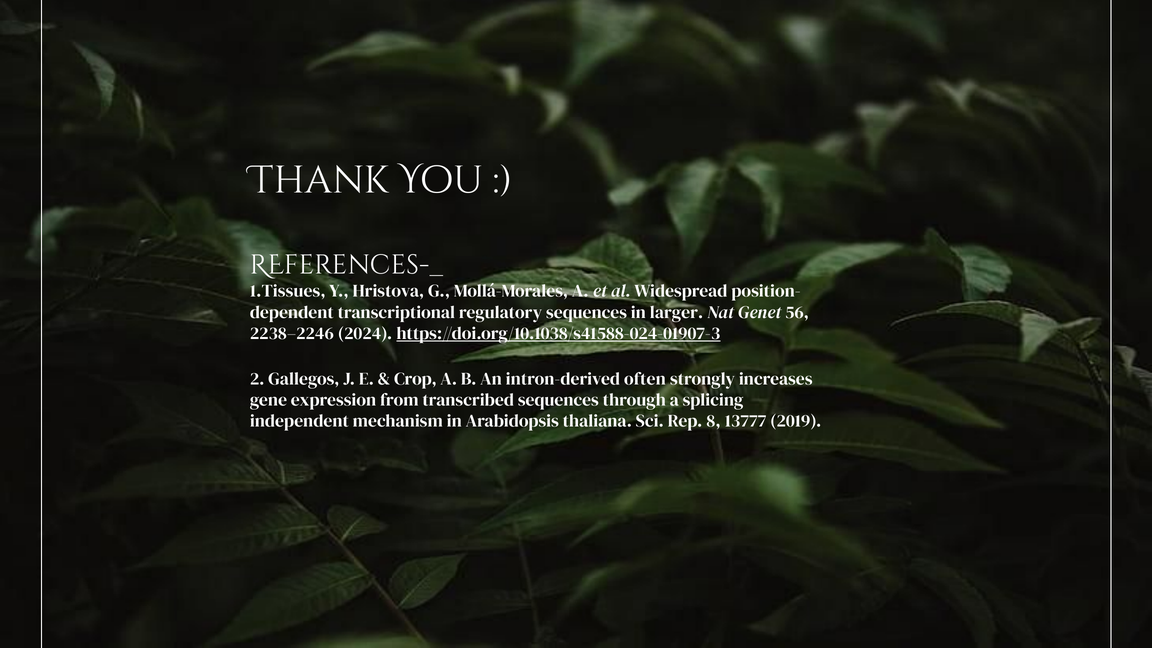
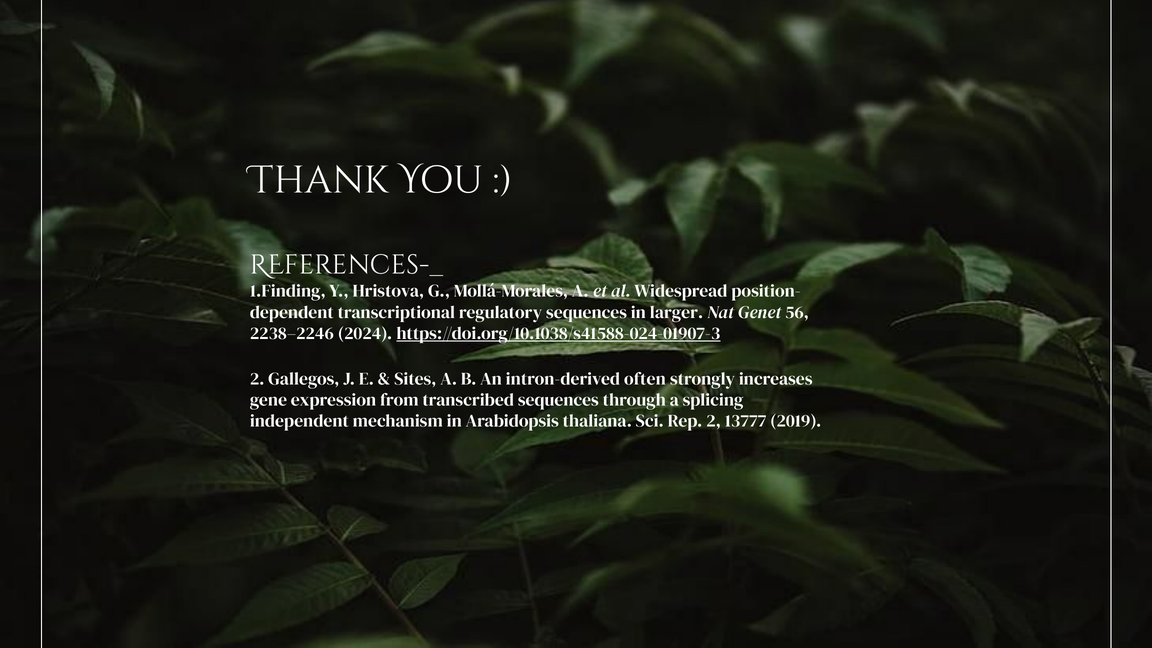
1.Tissues: 1.Tissues -> 1.Finding
Crop: Crop -> Sites
Rep 8: 8 -> 2
